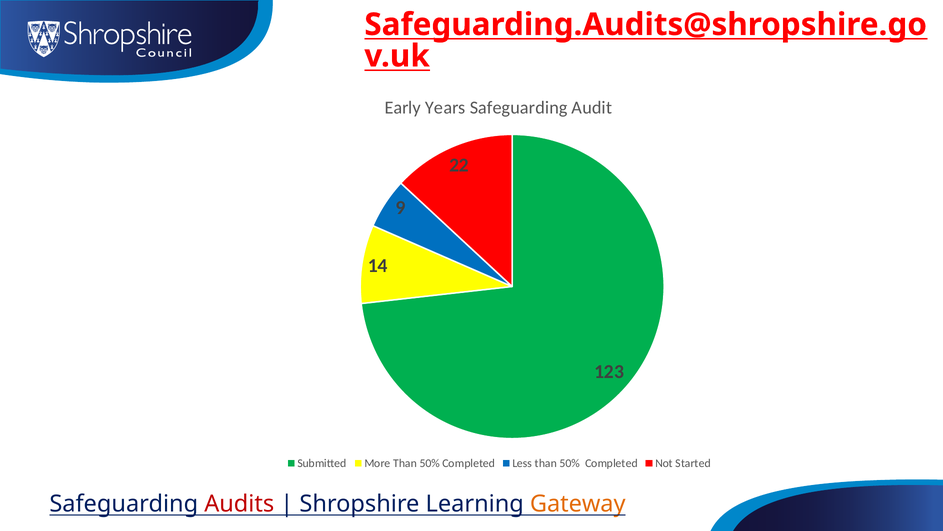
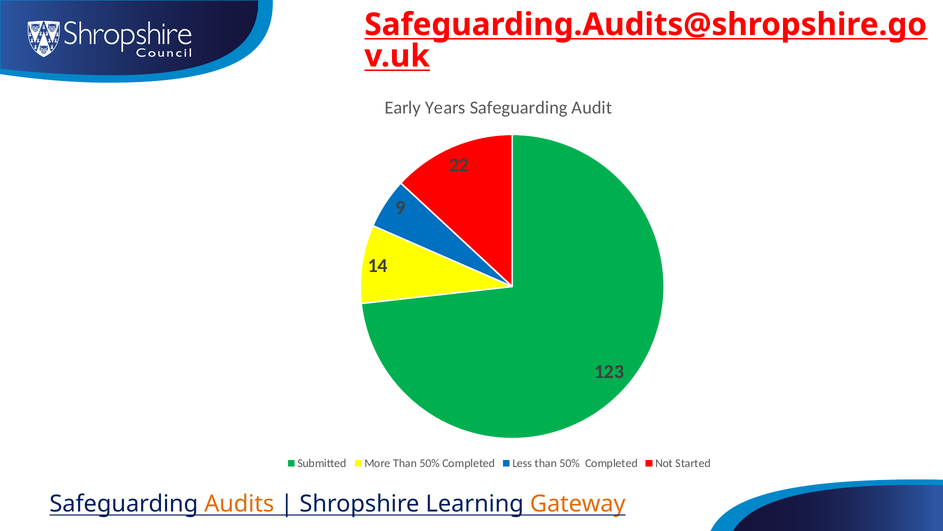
Audits colour: red -> orange
